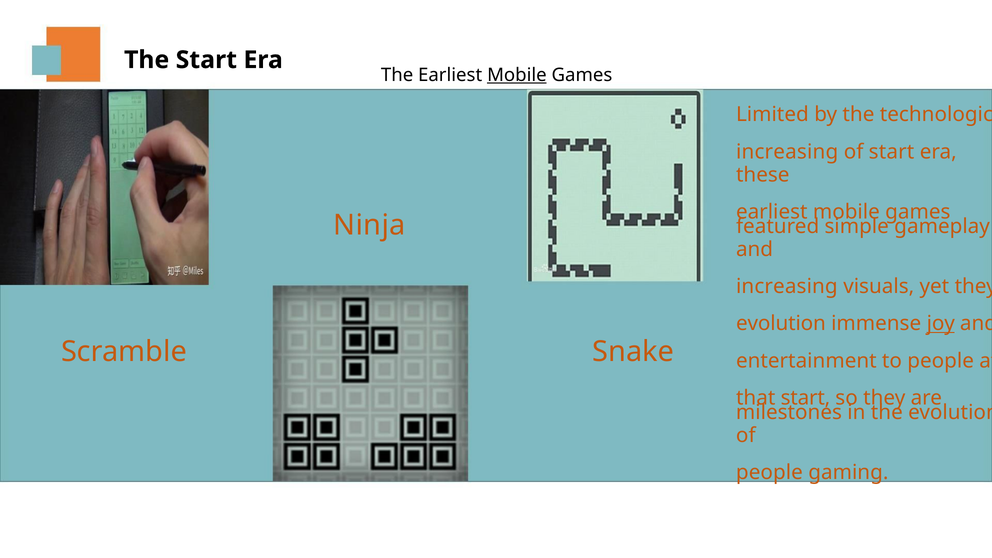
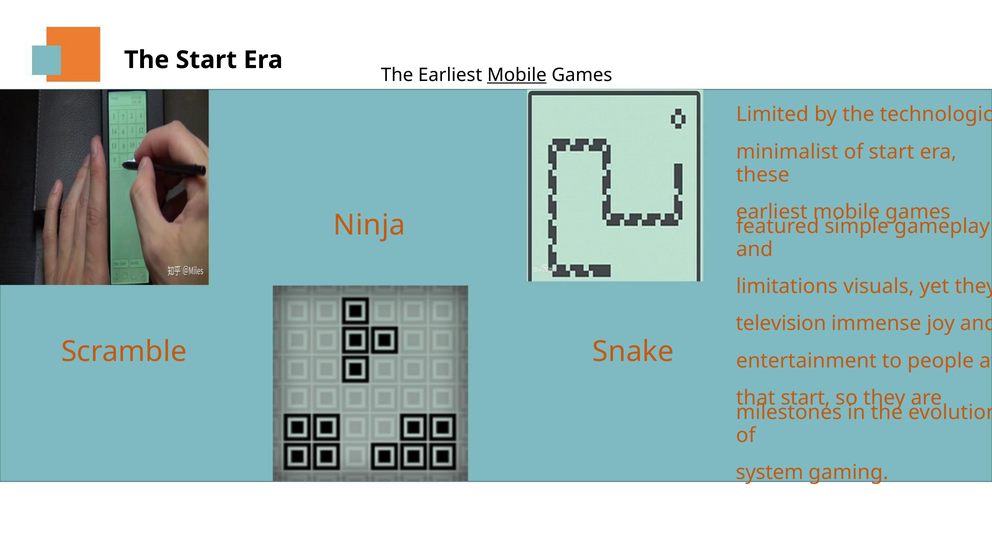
increasing at (787, 152): increasing -> minimalist
increasing at (787, 286): increasing -> limitations
evolution at (781, 324): evolution -> television
joy underline: present -> none
people at (769, 472): people -> system
